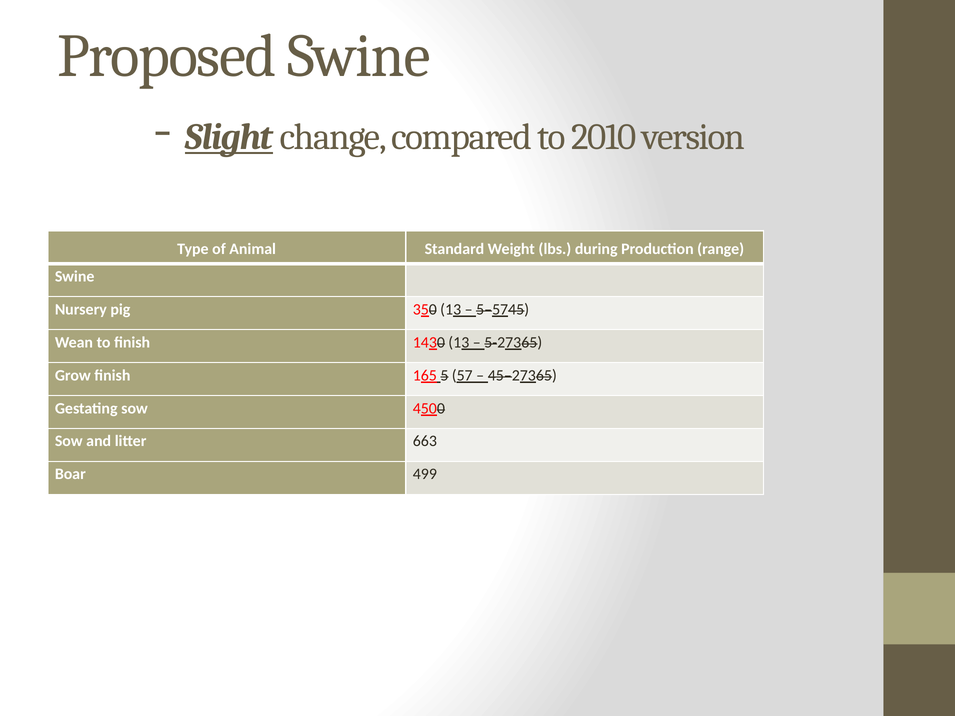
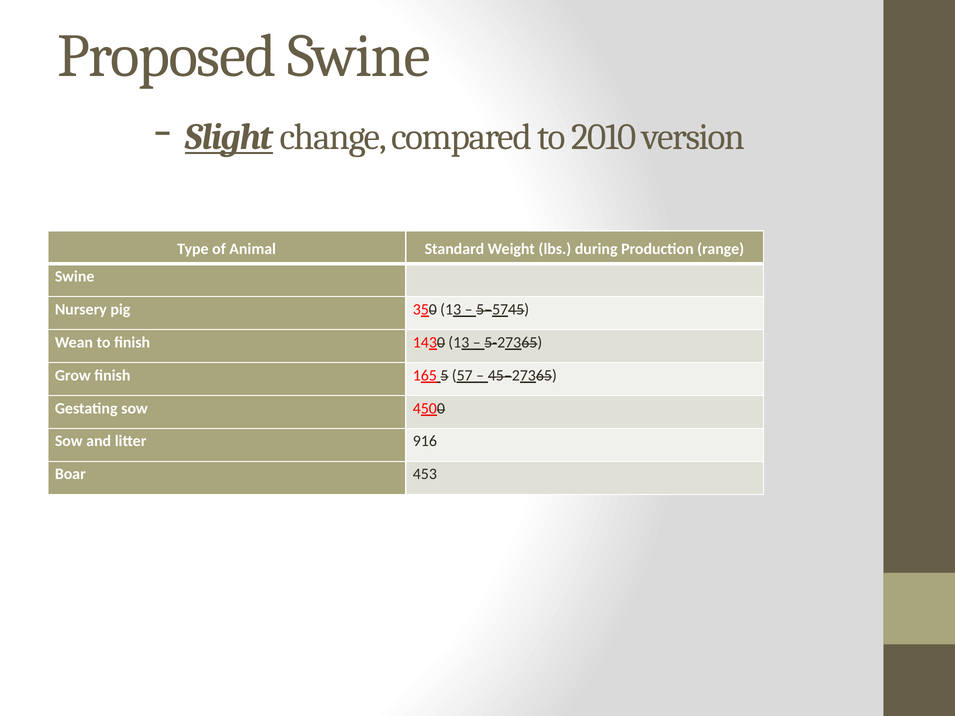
663: 663 -> 916
499: 499 -> 453
